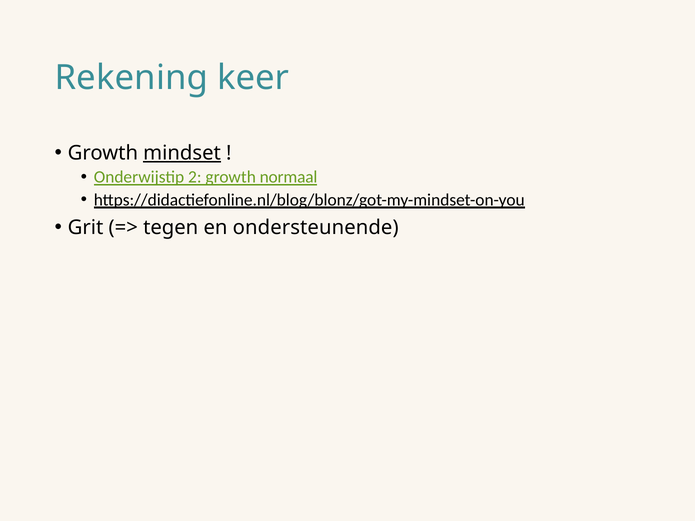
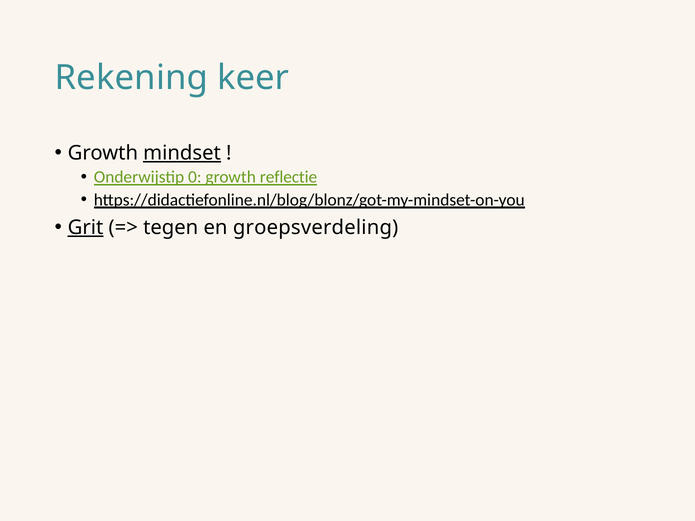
2: 2 -> 0
normaal: normaal -> reflectie
Grit underline: none -> present
ondersteunende: ondersteunende -> groepsverdeling
